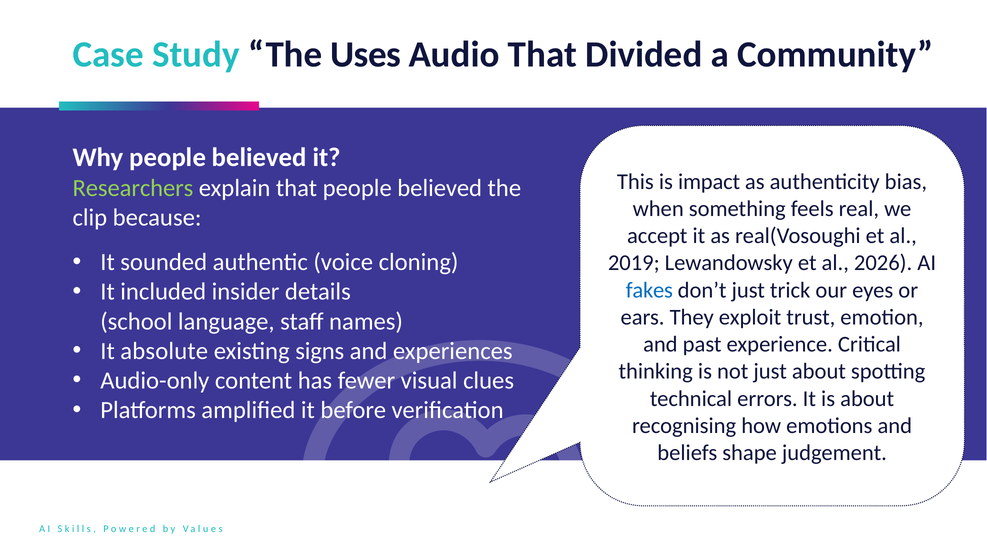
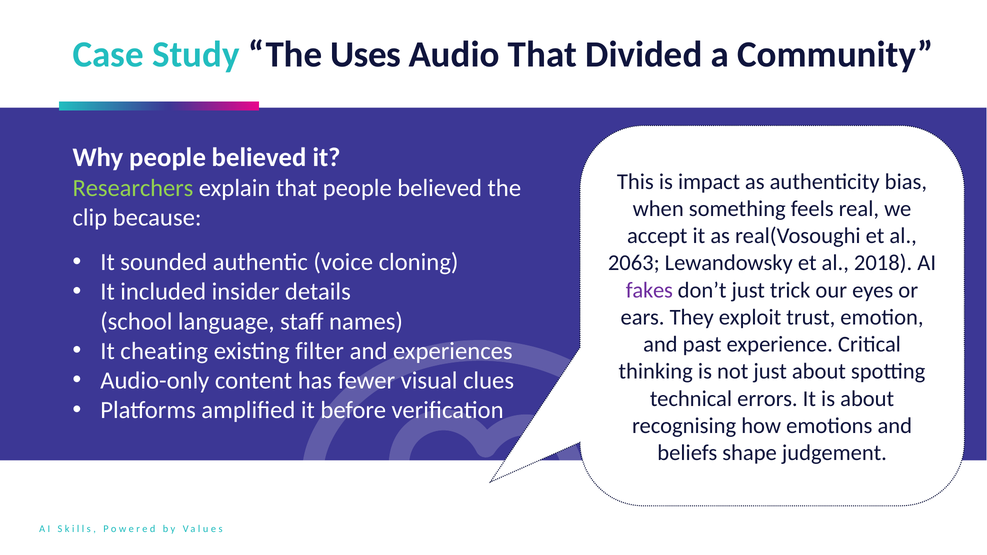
2019: 2019 -> 2063
2026: 2026 -> 2018
fakes colour: blue -> purple
absolute: absolute -> cheating
signs: signs -> filter
